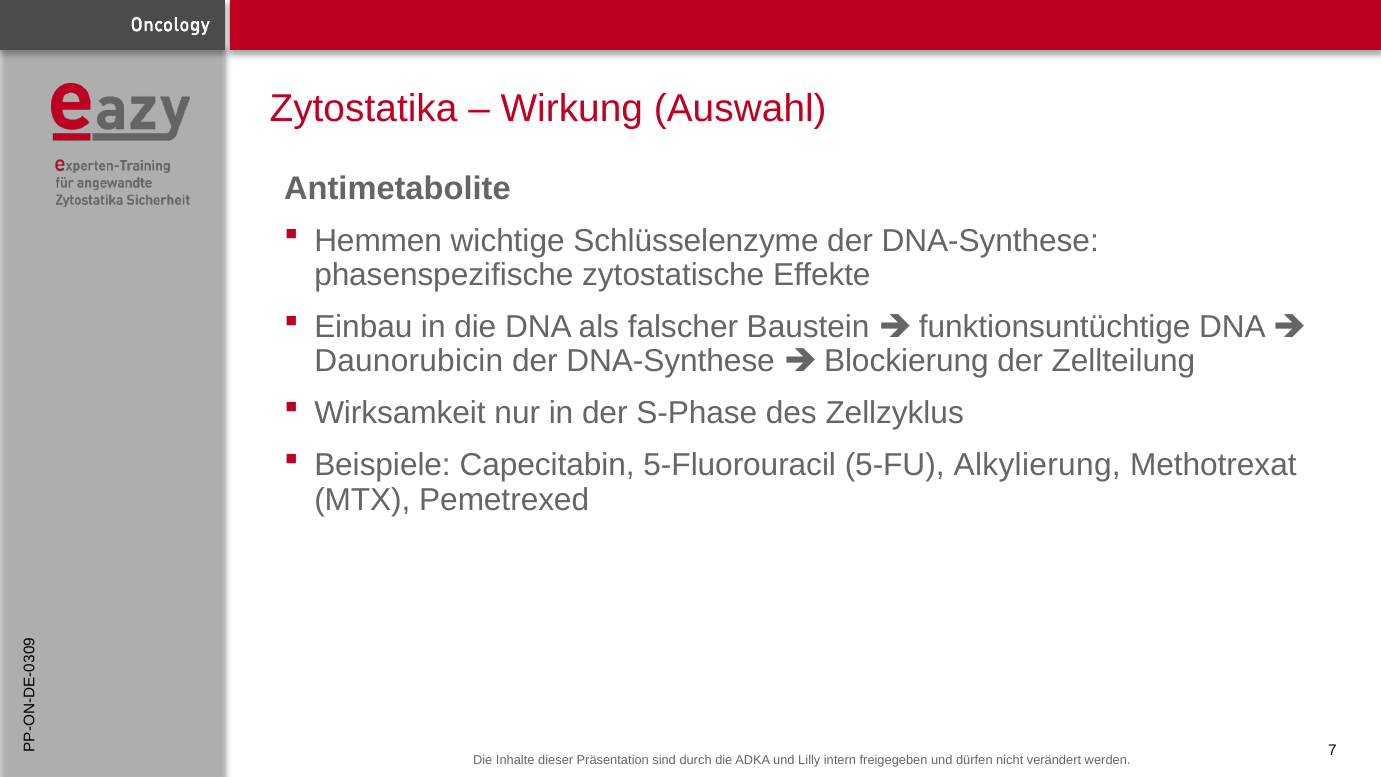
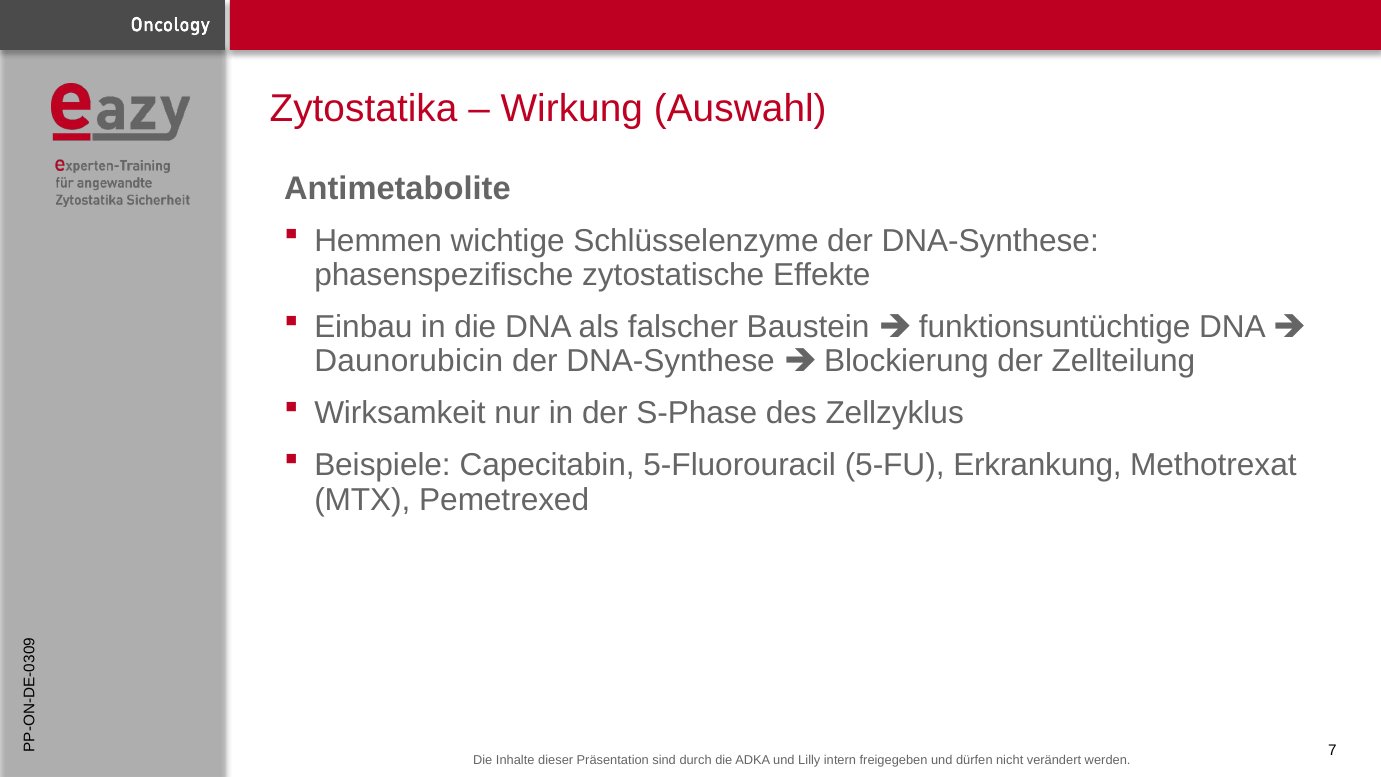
Alkylierung: Alkylierung -> Erkrankung
